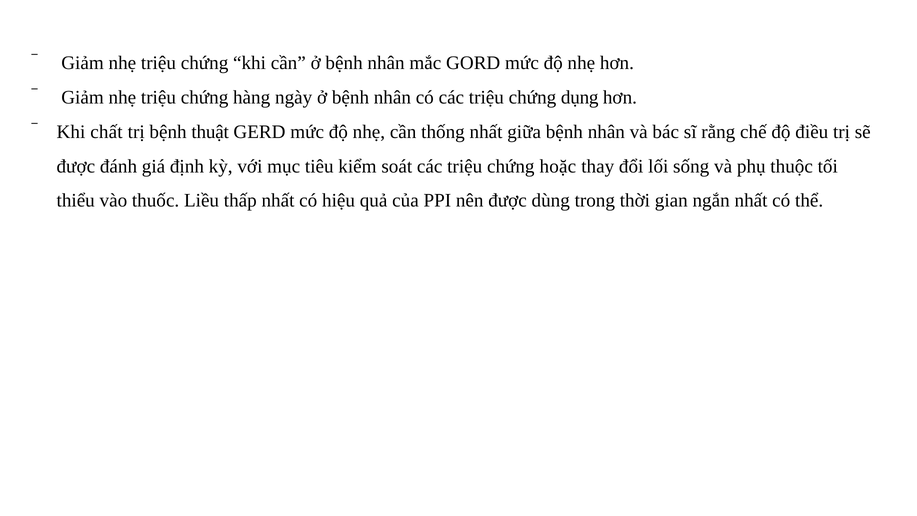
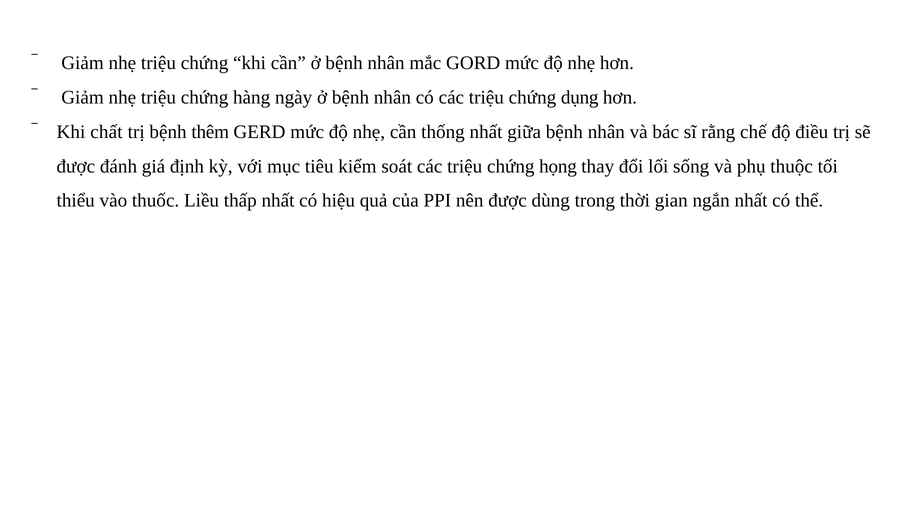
thuật: thuật -> thêm
hoặc: hoặc -> họng
